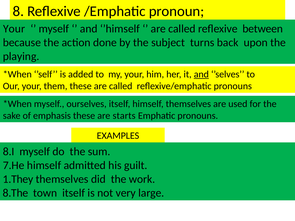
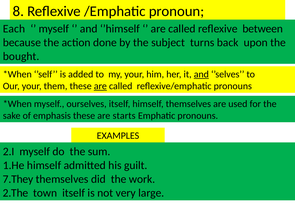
Your at (14, 29): Your -> Each
playing: playing -> bought
are at (100, 86) underline: none -> present
8.I: 8.I -> 2.I
7.He: 7.He -> 1.He
1.They: 1.They -> 7.They
8.The: 8.The -> 2.The
